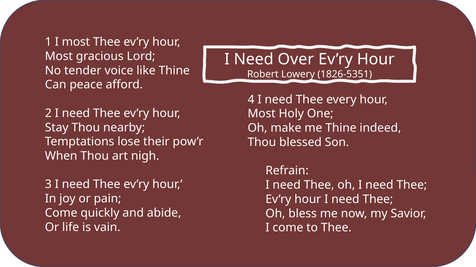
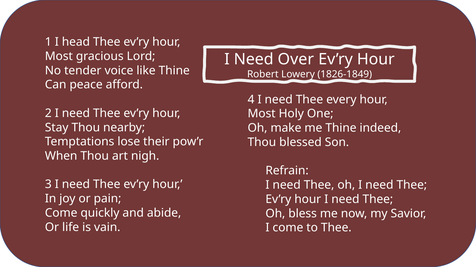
I most: most -> head
1826-5351: 1826-5351 -> 1826-1849
